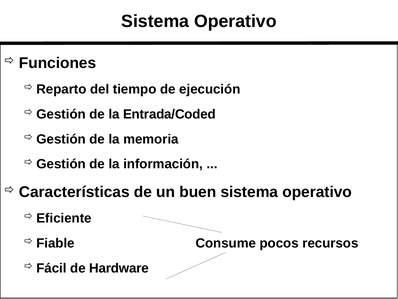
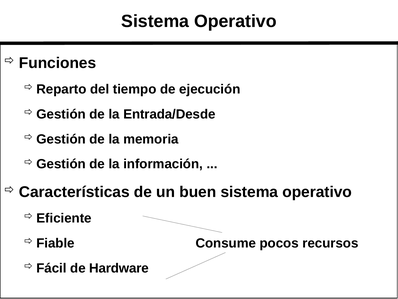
Entrada/Coded: Entrada/Coded -> Entrada/Desde
